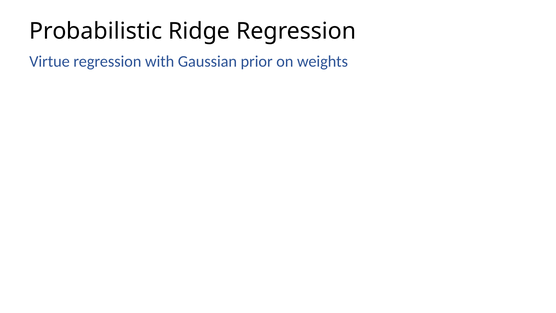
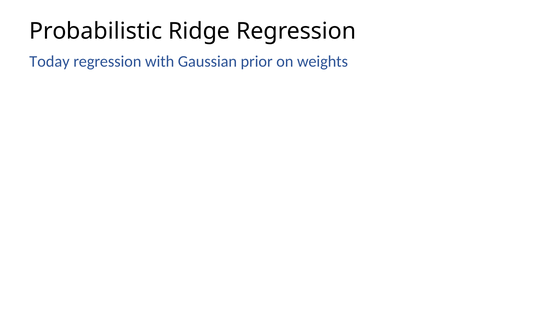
Virtue: Virtue -> Today
